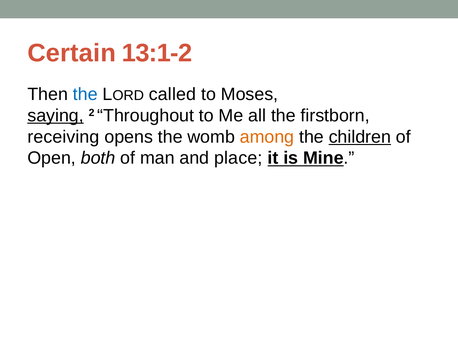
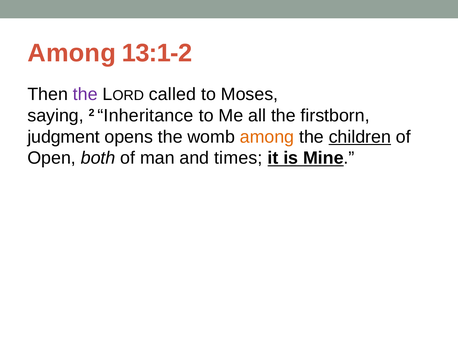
Certain at (72, 53): Certain -> Among
the at (85, 94) colour: blue -> purple
saying underline: present -> none
Throughout: Throughout -> Inheritance
receiving: receiving -> judgment
place: place -> times
